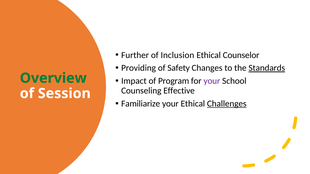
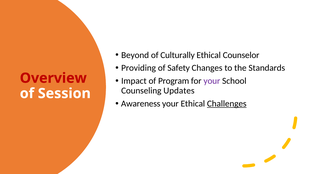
Further: Further -> Beyond
Inclusion: Inclusion -> Culturally
Standards underline: present -> none
Overview colour: green -> red
Effective: Effective -> Updates
Familiarize: Familiarize -> Awareness
